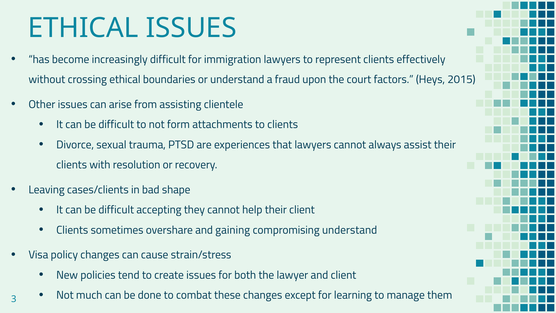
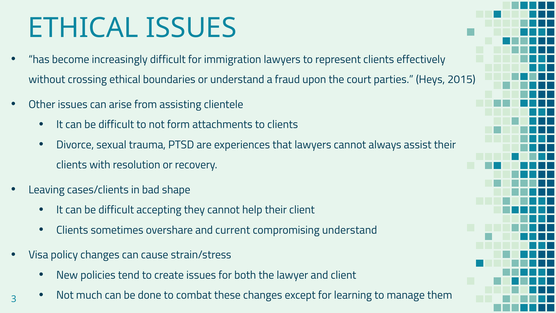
factors: factors -> parties
gaining: gaining -> current
